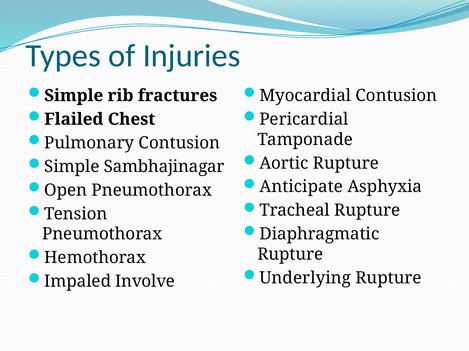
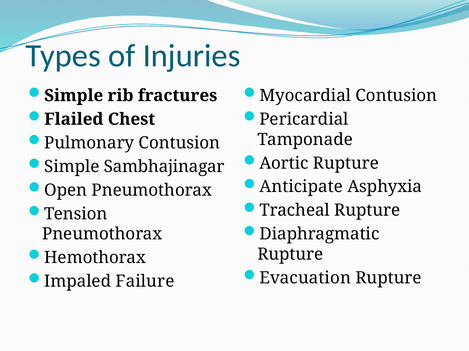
Underlying: Underlying -> Evacuation
Involve: Involve -> Failure
